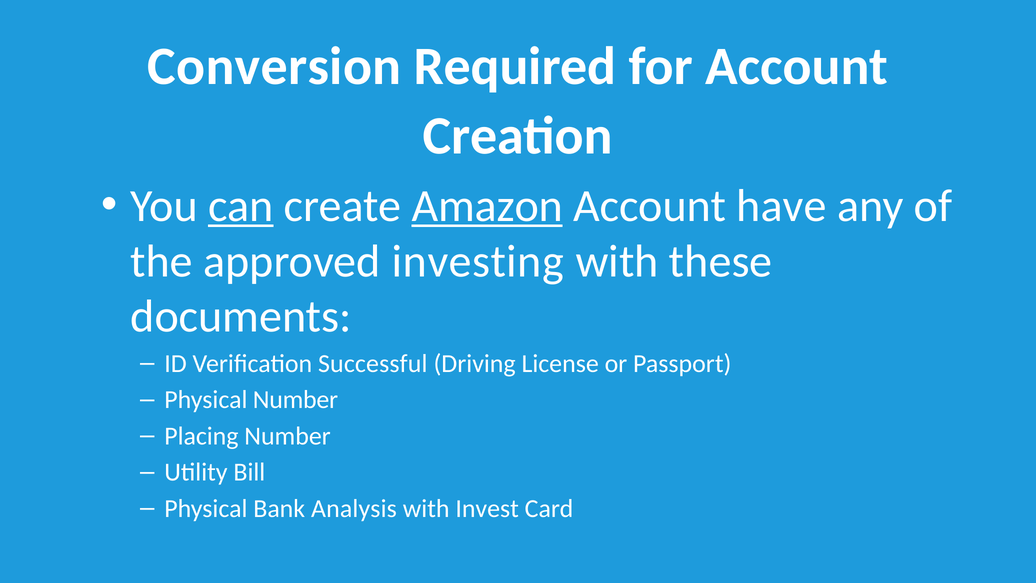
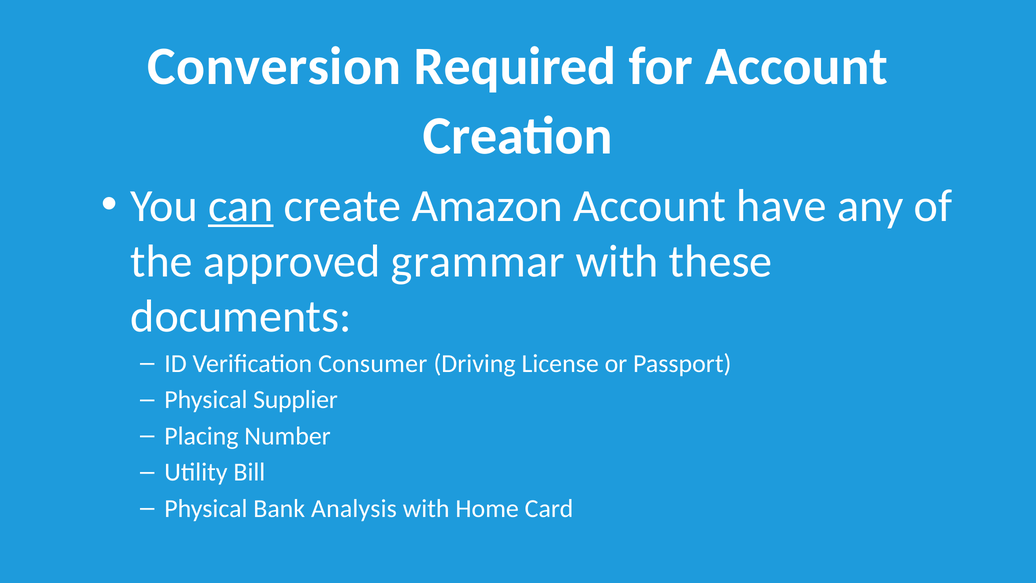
Amazon underline: present -> none
investing: investing -> grammar
Successful: Successful -> Consumer
Physical Number: Number -> Supplier
Invest: Invest -> Home
